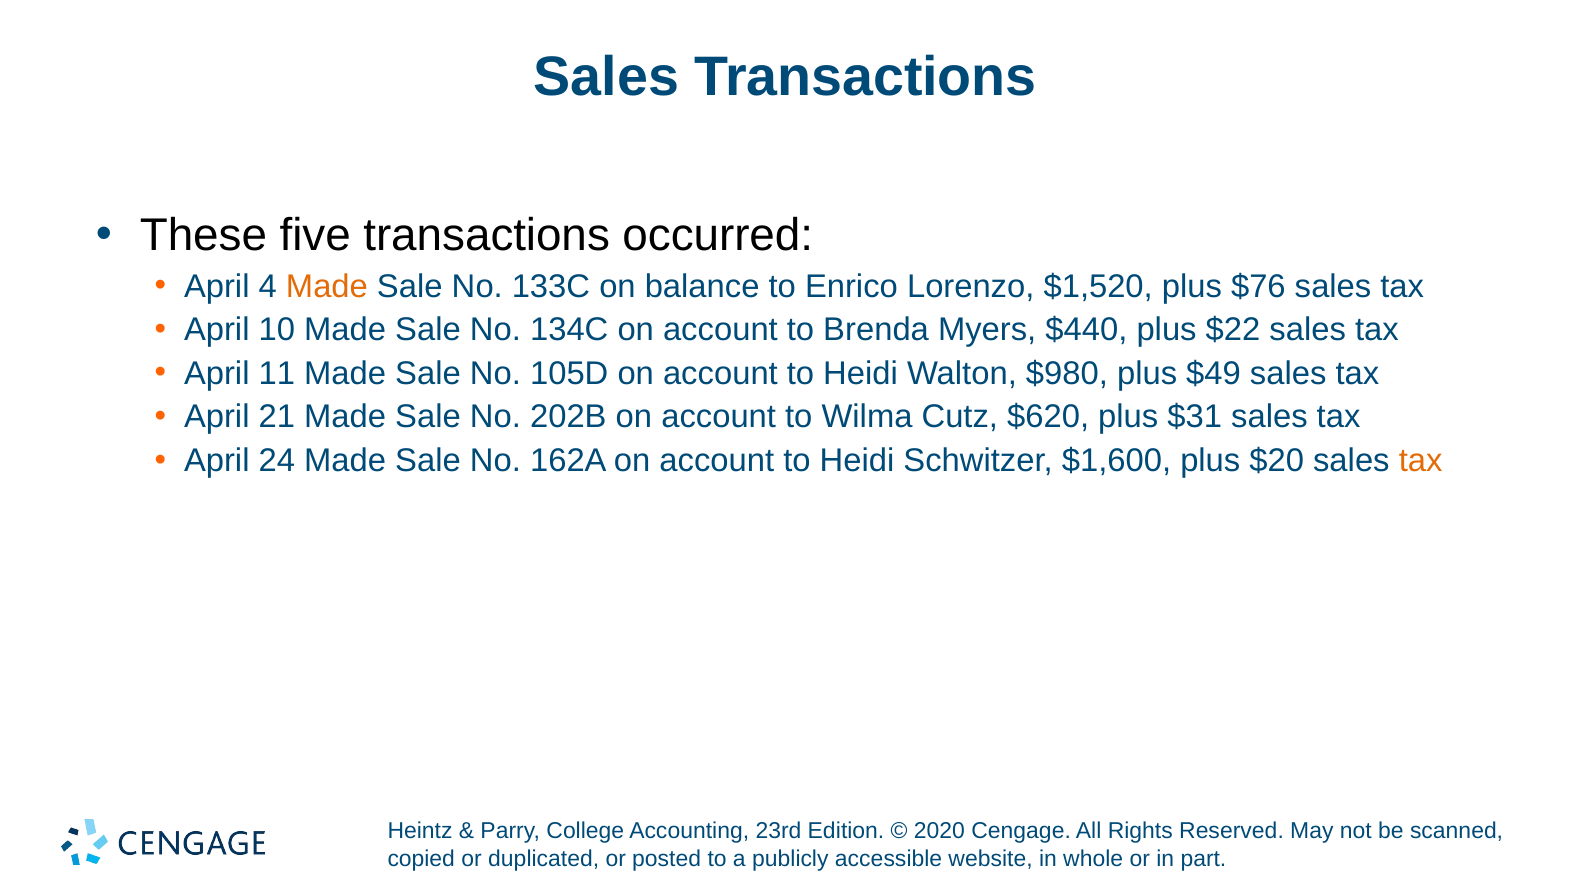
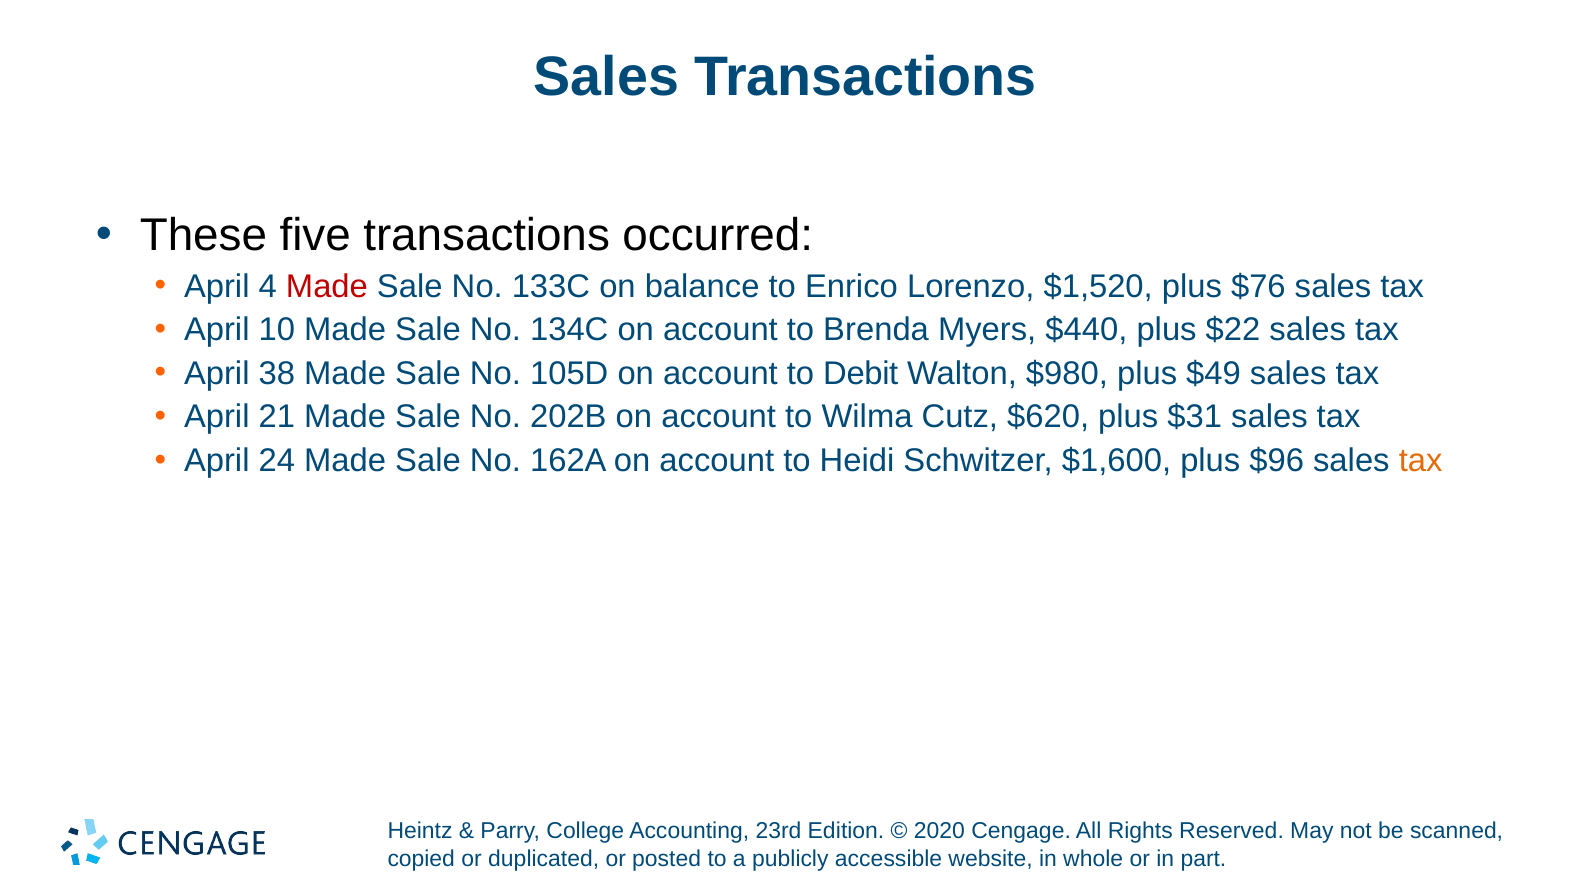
Made at (327, 286) colour: orange -> red
11: 11 -> 38
Heidi at (861, 373): Heidi -> Debit
$20: $20 -> $96
